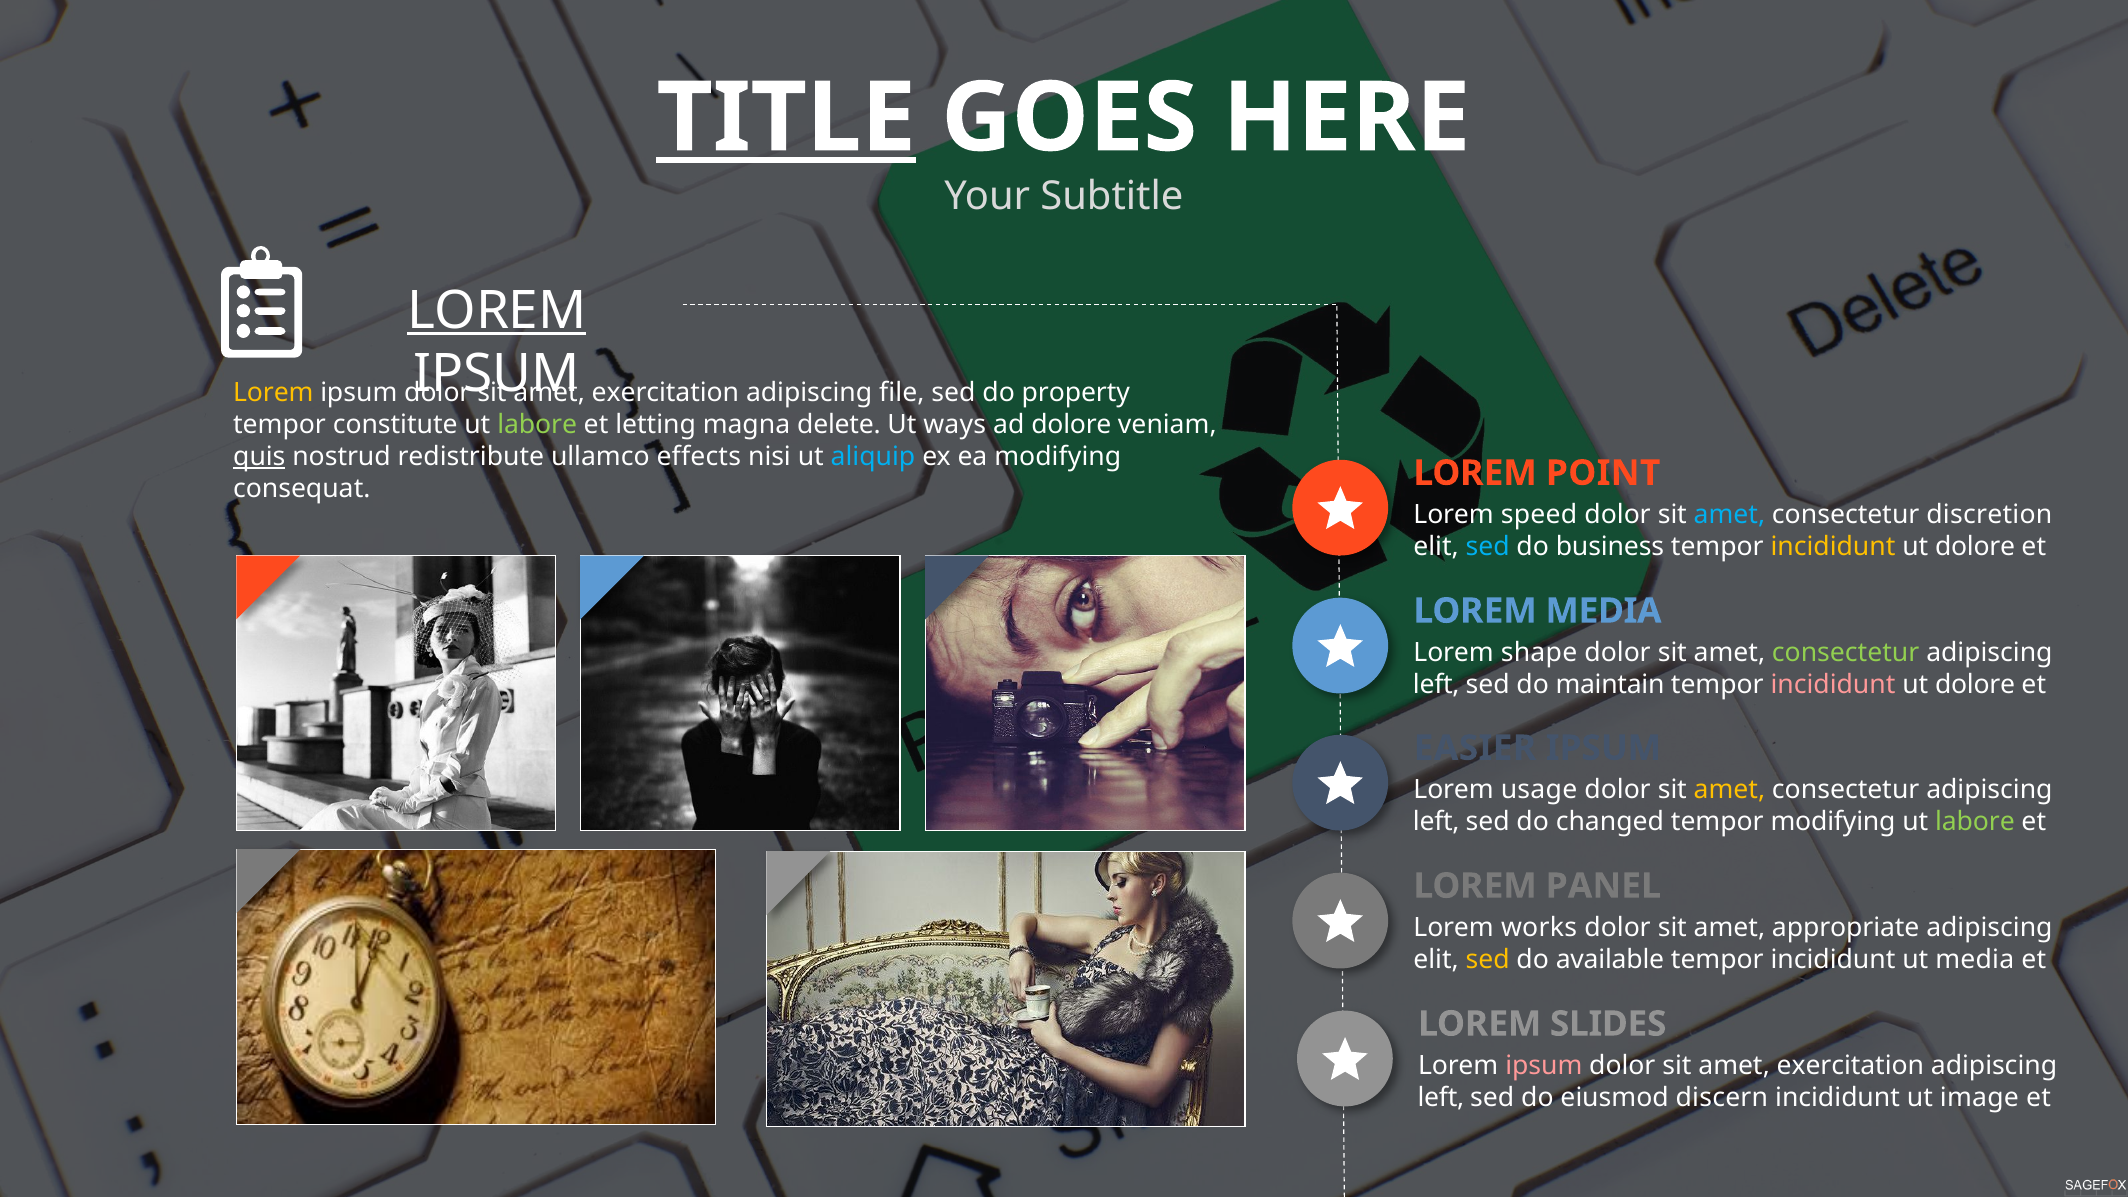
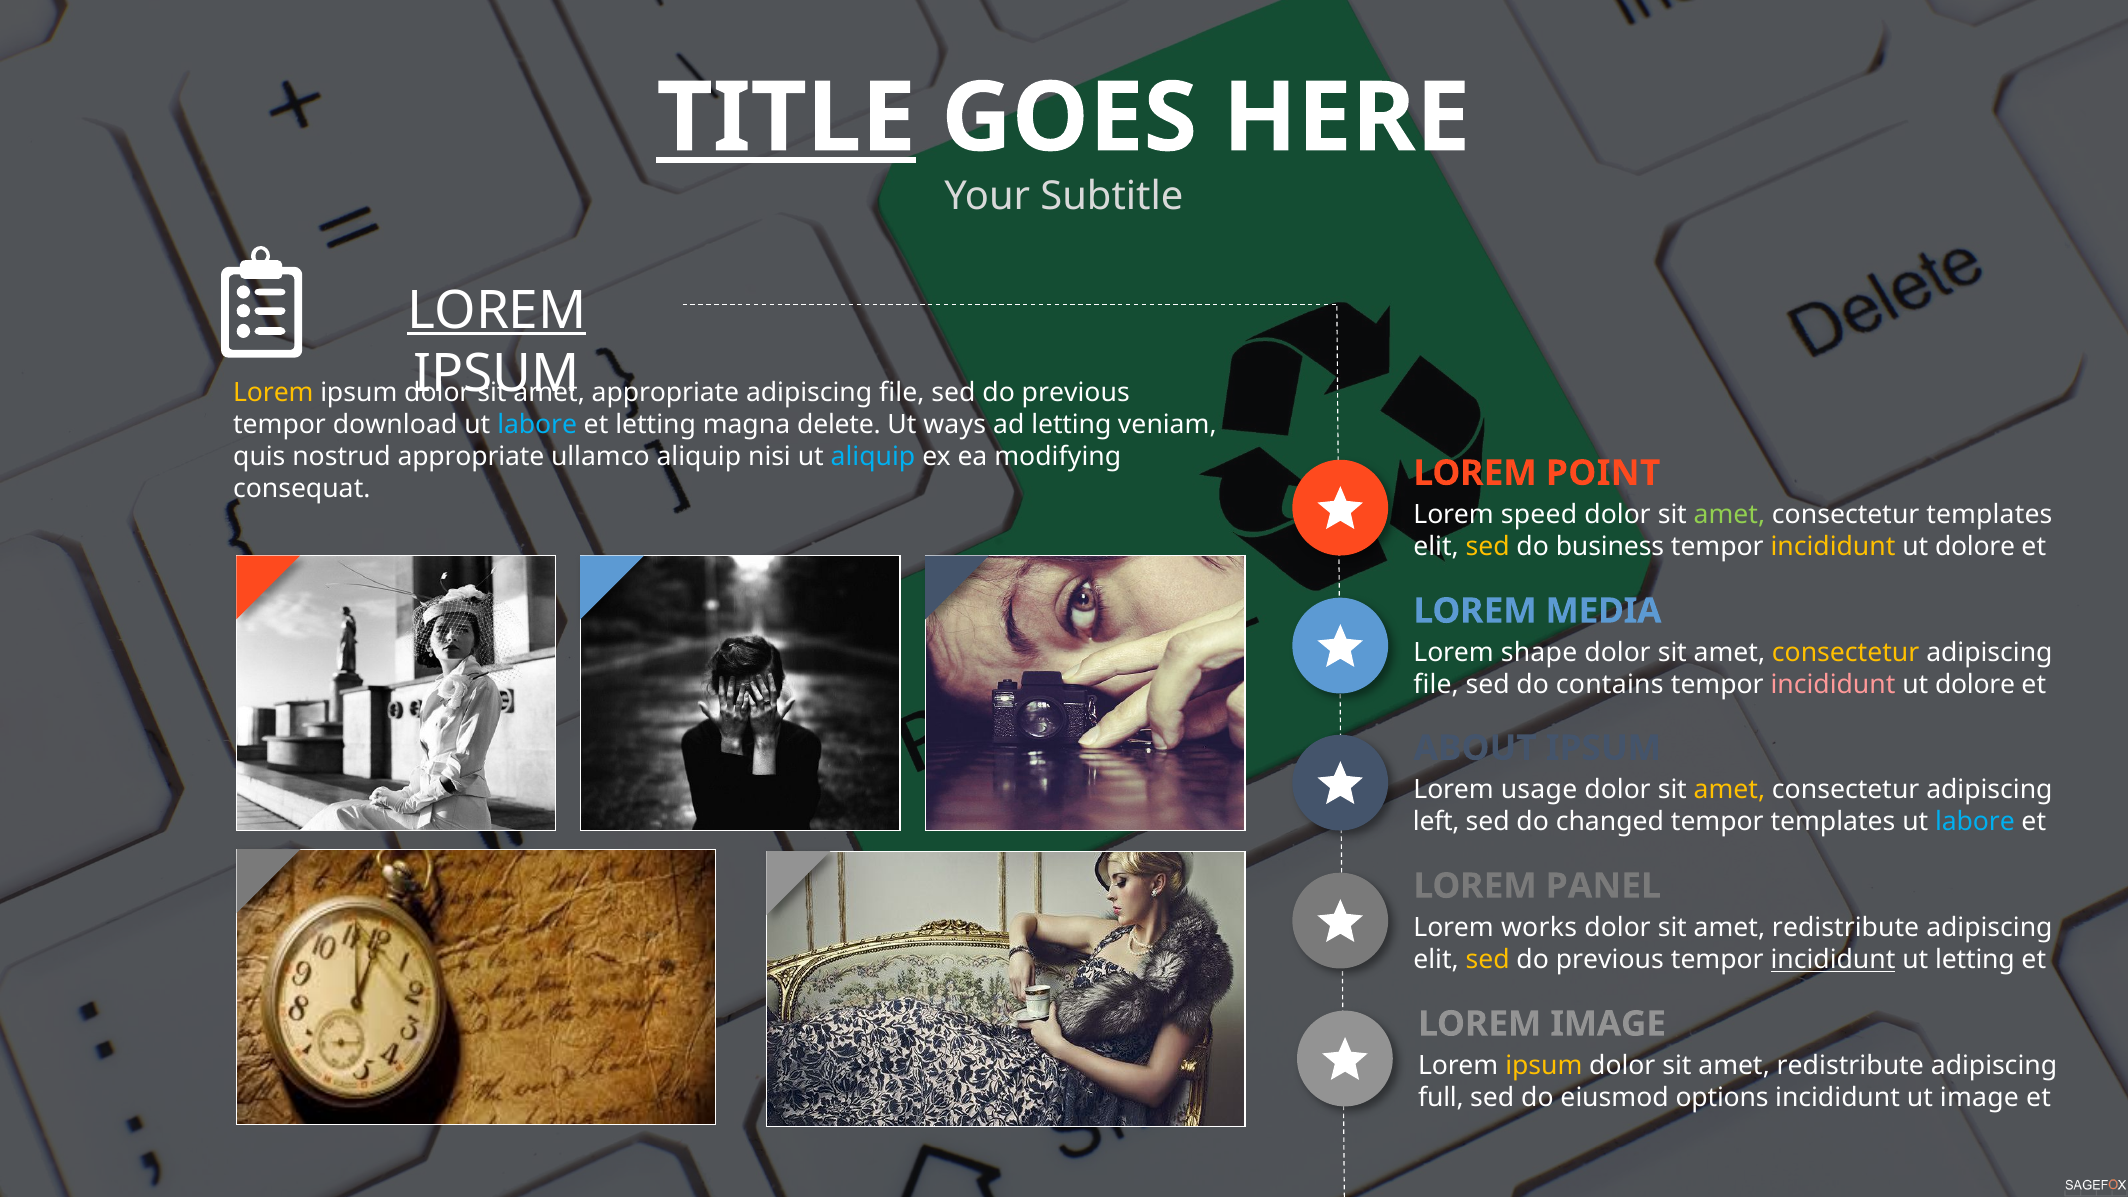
exercitation at (665, 393): exercitation -> appropriate
property at (1076, 393): property -> previous
constitute: constitute -> download
labore at (537, 425) colour: light green -> light blue
ad dolore: dolore -> letting
quis underline: present -> none
nostrud redistribute: redistribute -> appropriate
ullamco effects: effects -> aliquip
amet at (1729, 515) colour: light blue -> light green
consectetur discretion: discretion -> templates
sed at (1488, 547) colour: light blue -> yellow
consectetur at (1846, 653) colour: light green -> yellow
left at (1436, 685): left -> file
maintain: maintain -> contains
EASIER: EASIER -> ABOUT
tempor modifying: modifying -> templates
labore at (1975, 822) colour: light green -> light blue
appropriate at (1846, 928): appropriate -> redistribute
available at (1610, 960): available -> previous
incididunt at (1833, 960) underline: none -> present
ut media: media -> letting
LOREM SLIDES: SLIDES -> IMAGE
ipsum at (1544, 1066) colour: pink -> yellow
exercitation at (1850, 1066): exercitation -> redistribute
left at (1441, 1098): left -> full
discern: discern -> options
